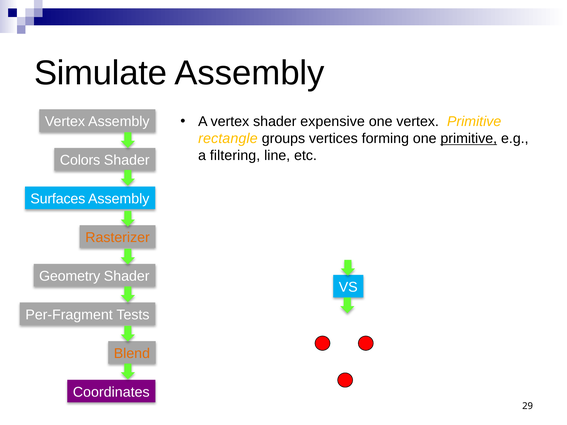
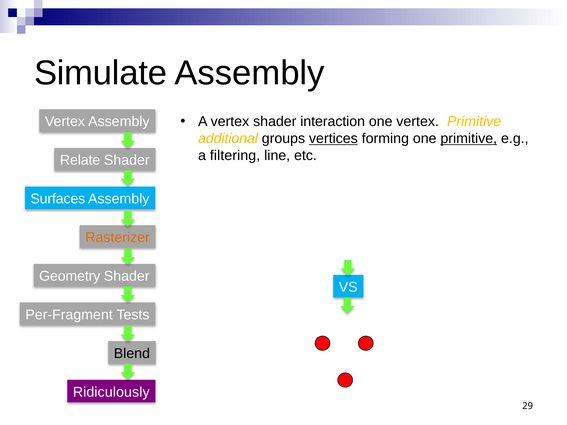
expensive: expensive -> interaction
rectangle: rectangle -> additional
vertices underline: none -> present
Colors: Colors -> Relate
Blend colour: orange -> black
Coordinates: Coordinates -> Ridiculously
